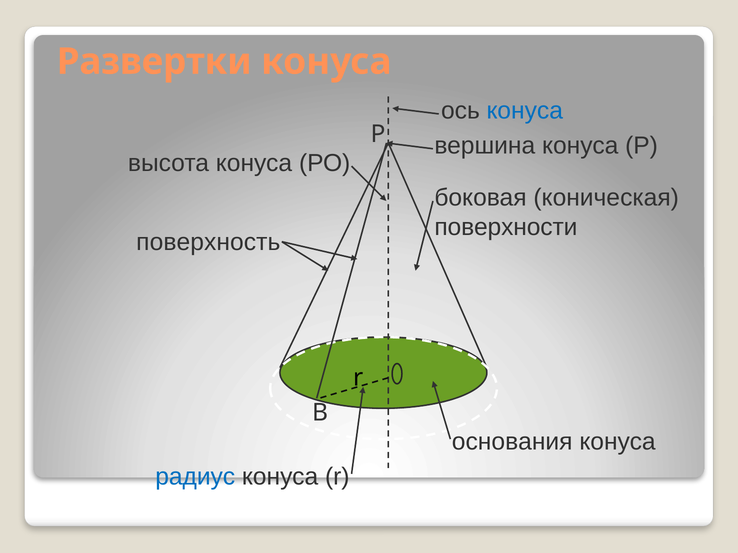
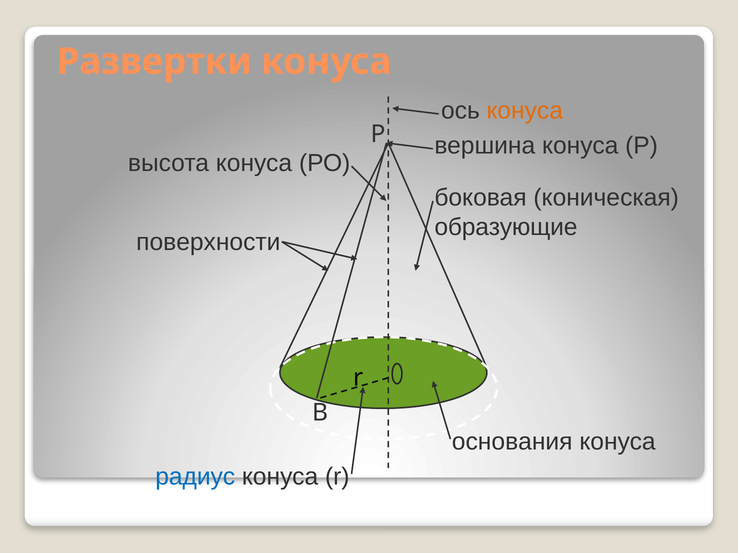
конуса at (525, 111) colour: blue -> orange
поверхности: поверхности -> образующие
поверхность: поверхность -> поверхности
